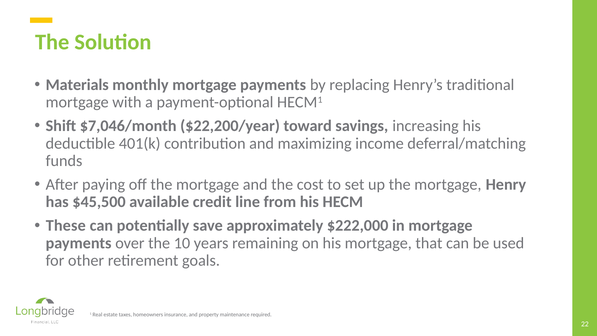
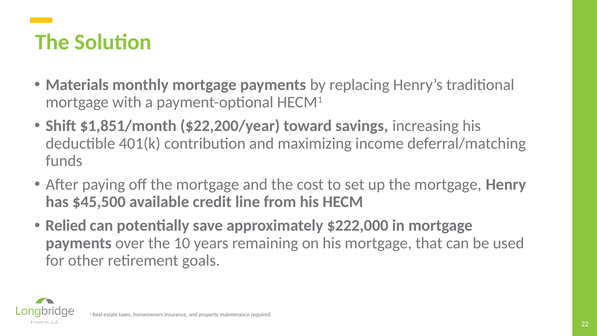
$7,046/month: $7,046/month -> $1,851/month
These: These -> Relied
